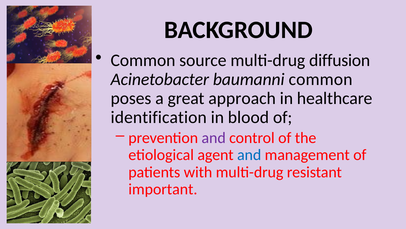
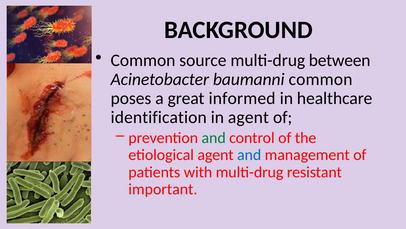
diffusion: diffusion -> between
approach: approach -> informed
in blood: blood -> agent
and at (214, 138) colour: purple -> green
